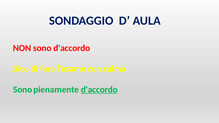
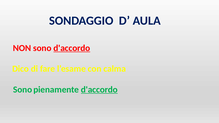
d'accordo at (72, 48) underline: none -> present
